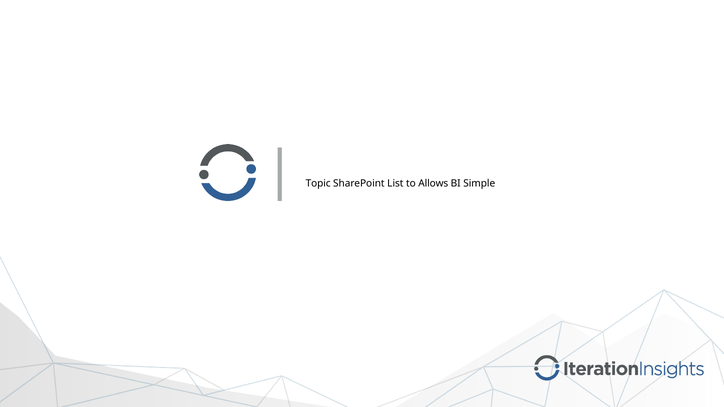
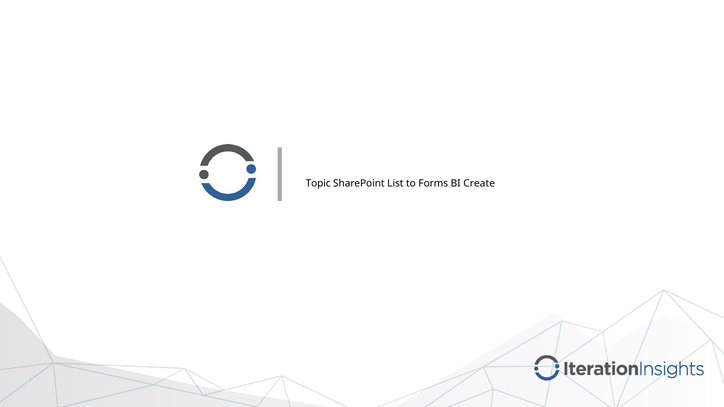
Allows: Allows -> Forms
Simple: Simple -> Create
